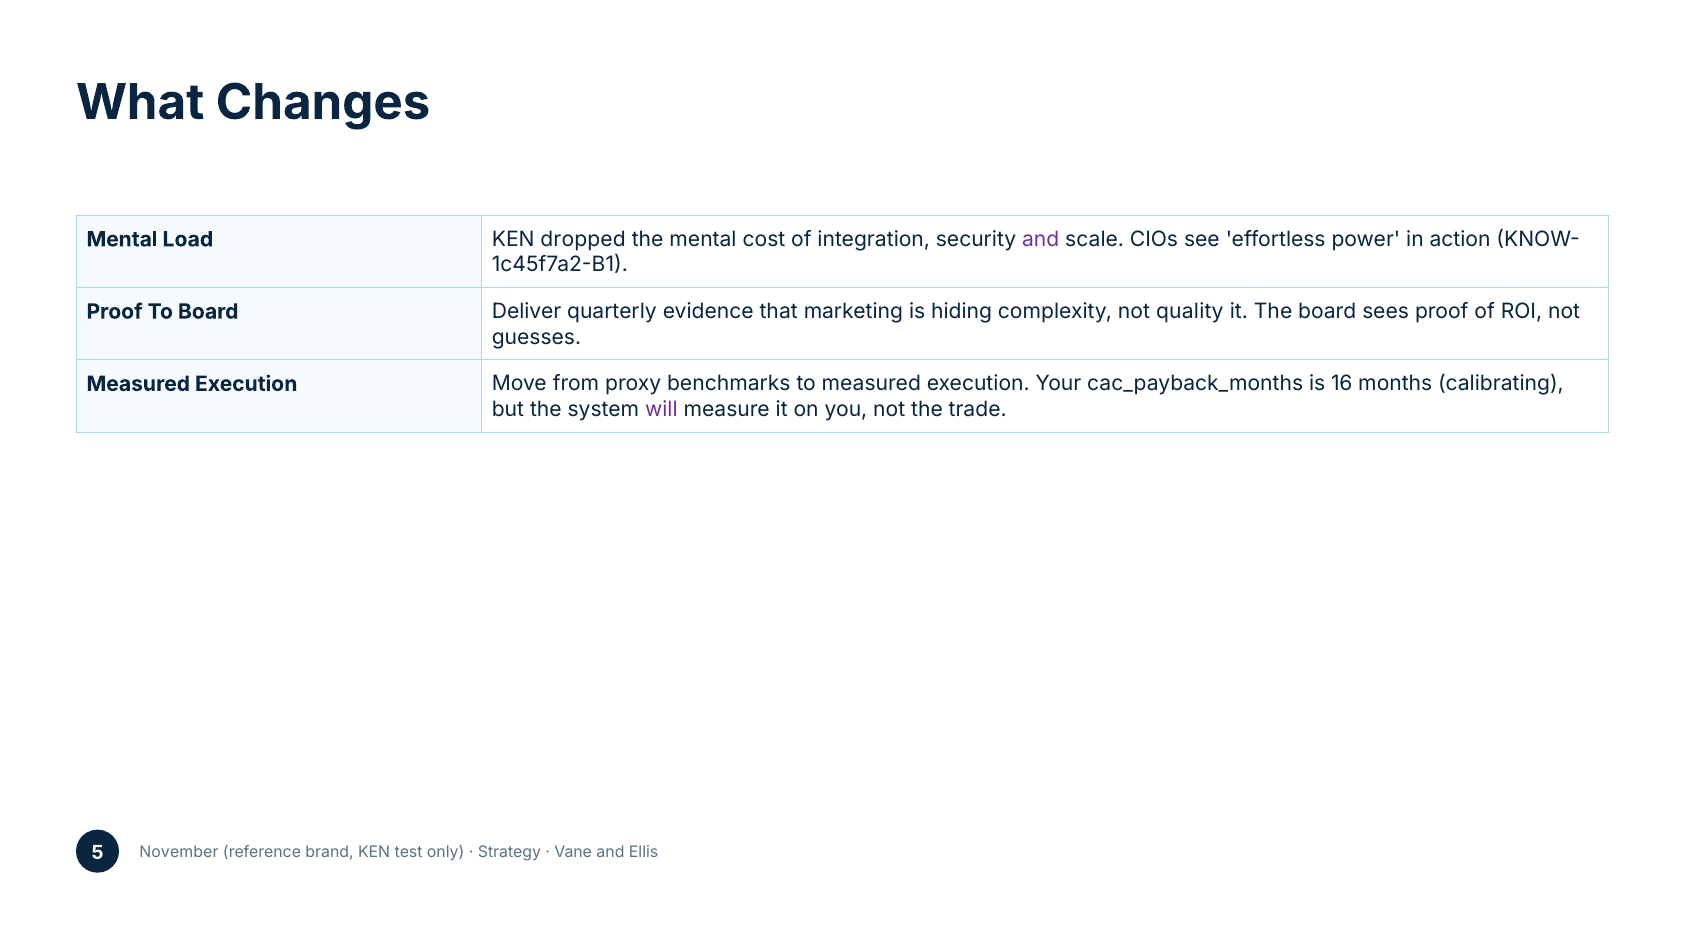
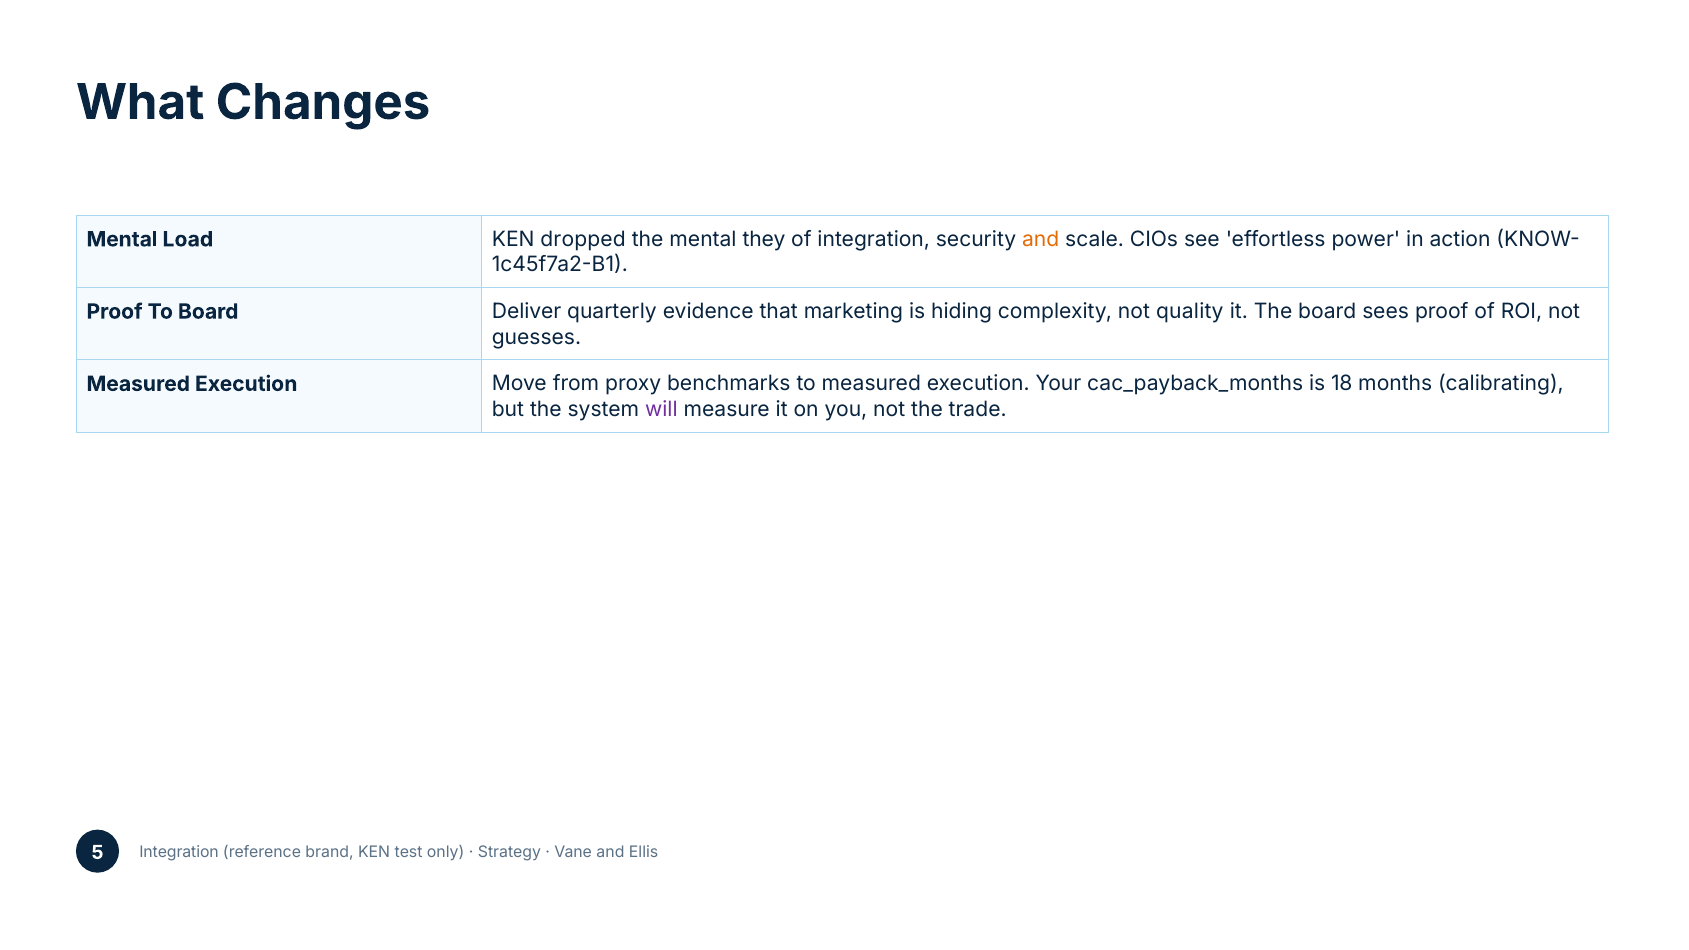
cost: cost -> they
and at (1041, 239) colour: purple -> orange
16: 16 -> 18
5 November: November -> Integration
